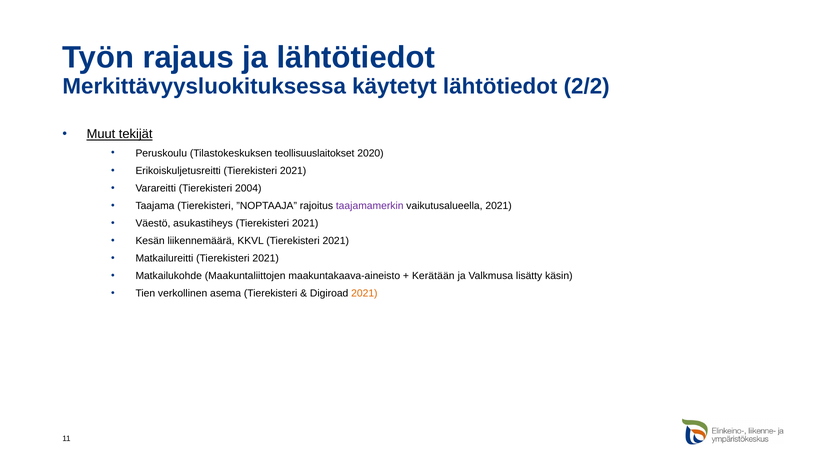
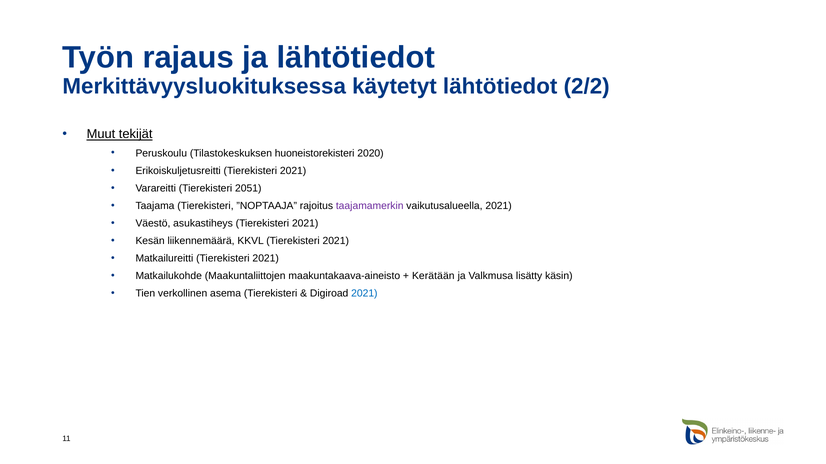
teollisuuslaitokset: teollisuuslaitokset -> huoneistorekisteri
2004: 2004 -> 2051
2021 at (364, 294) colour: orange -> blue
